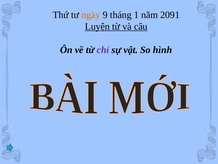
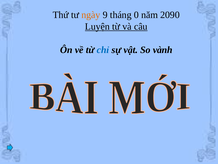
1: 1 -> 0
2091: 2091 -> 2090
chỉ colour: purple -> blue
hình: hình -> vành
